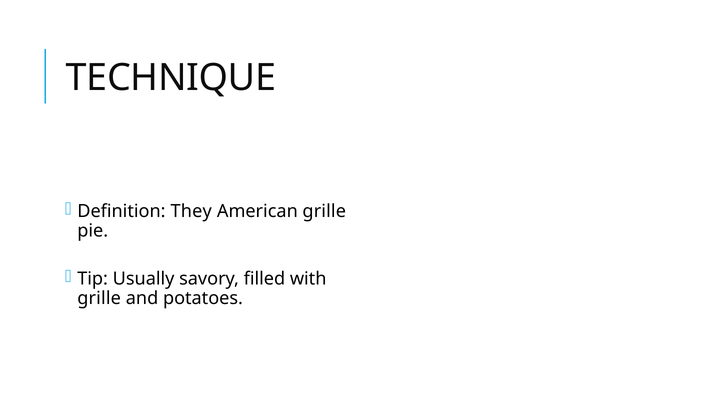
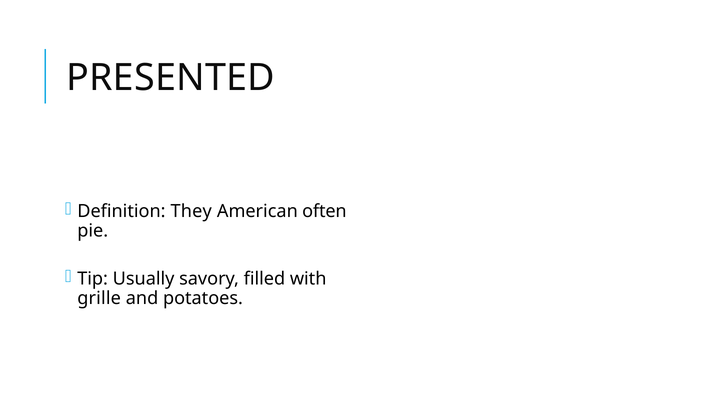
TECHNIQUE: TECHNIQUE -> PRESENTED
American grille: grille -> often
